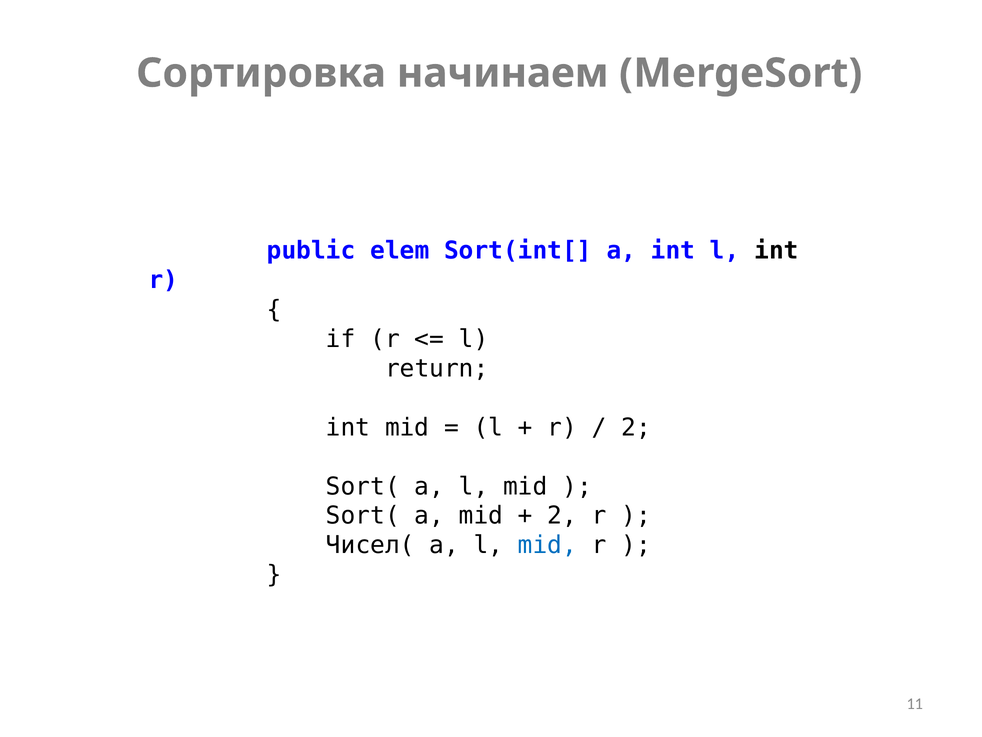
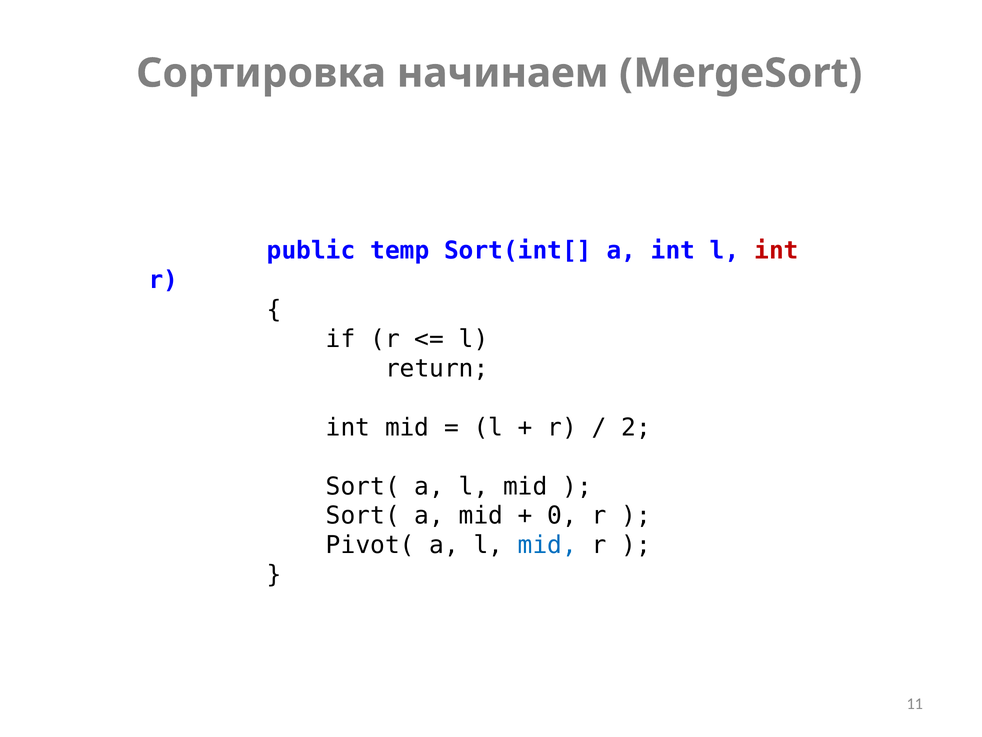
elem: elem -> temp
int at (776, 250) colour: black -> red
2 at (562, 516): 2 -> 0
Чисел(: Чисел( -> Pivot(
